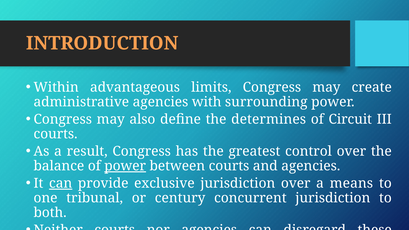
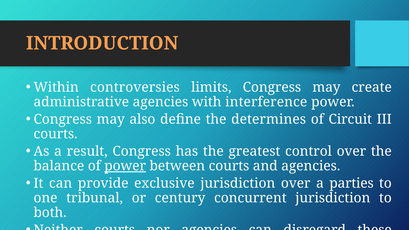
advantageous: advantageous -> controversies
surrounding: surrounding -> interference
can at (61, 183) underline: present -> none
means: means -> parties
